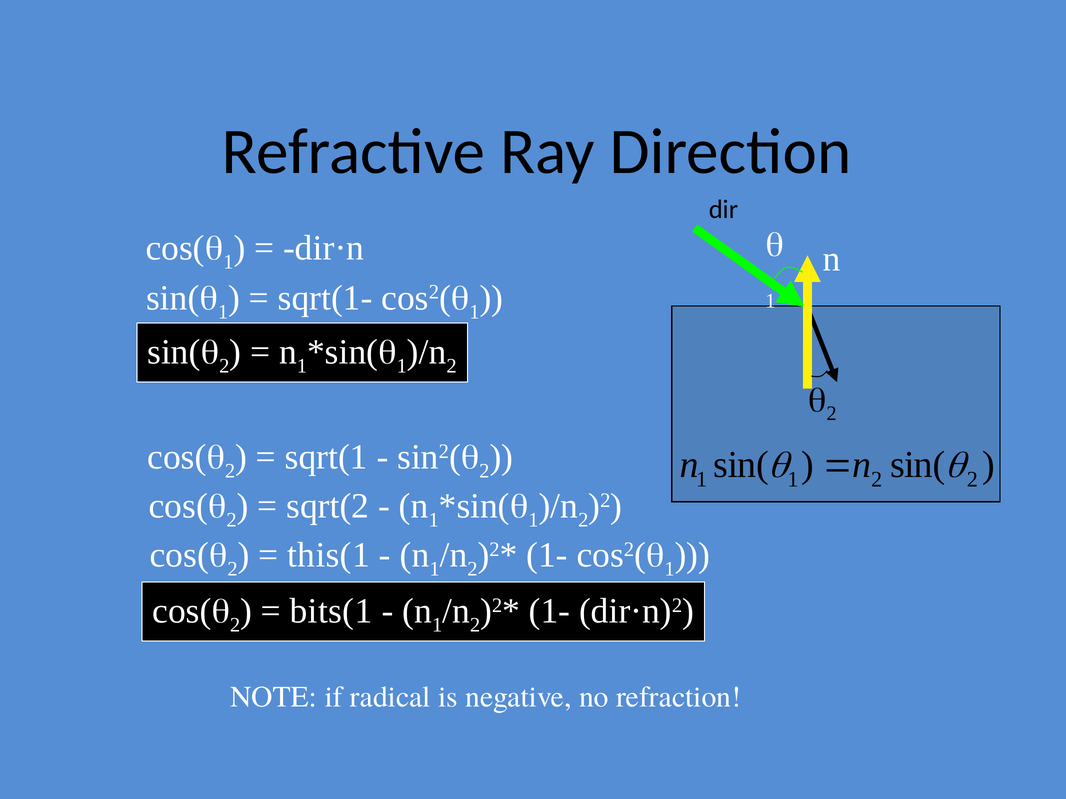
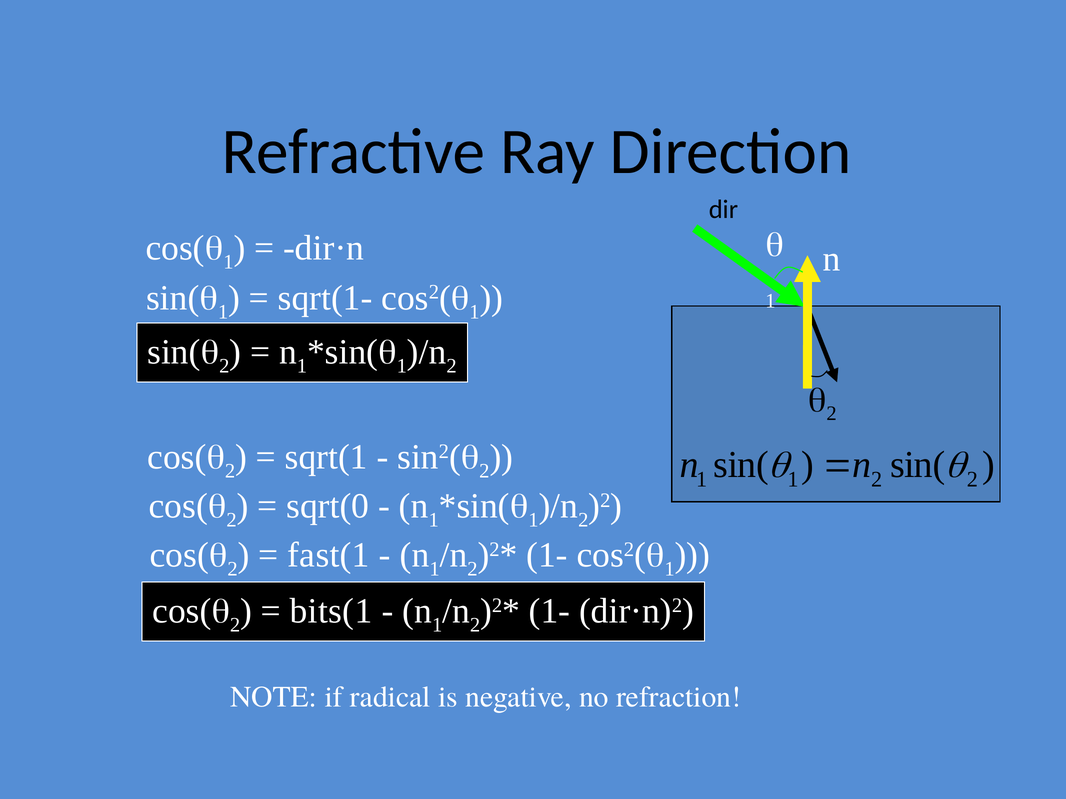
sqrt(2: sqrt(2 -> sqrt(0
this(1: this(1 -> fast(1
